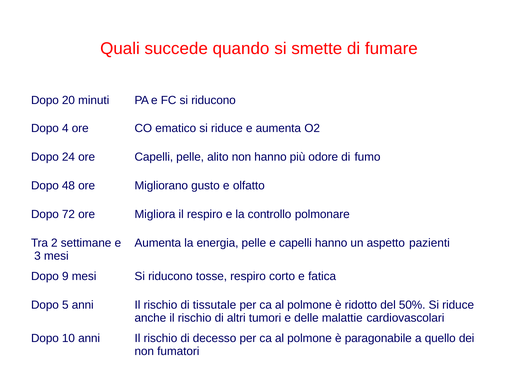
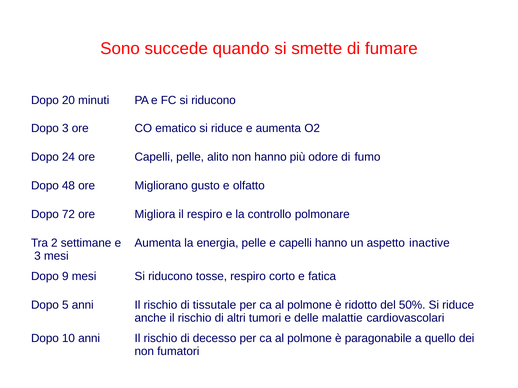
Quali: Quali -> Sono
Dopo 4: 4 -> 3
pazienti: pazienti -> inactive
